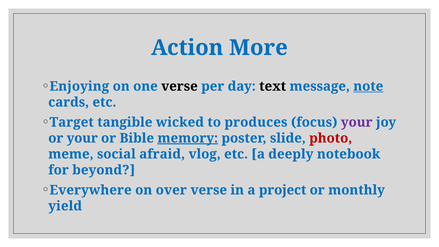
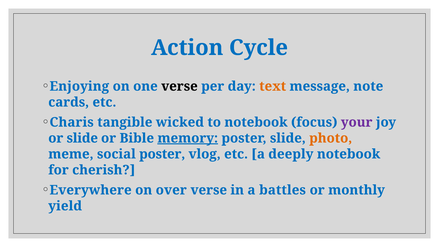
More: More -> Cycle
text colour: black -> orange
note underline: present -> none
Target: Target -> Charis
to produces: produces -> notebook
or your: your -> slide
photo colour: red -> orange
social afraid: afraid -> poster
beyond: beyond -> cherish
project: project -> battles
